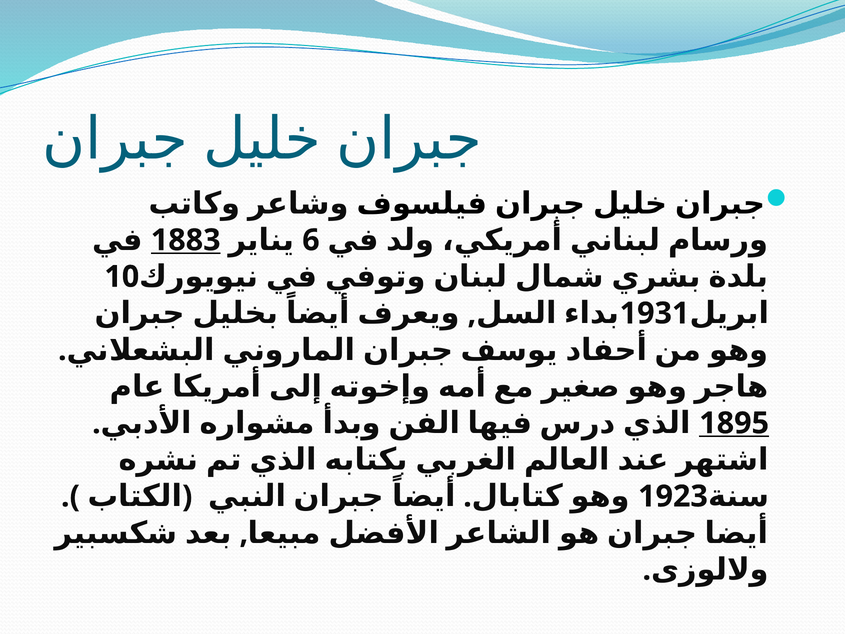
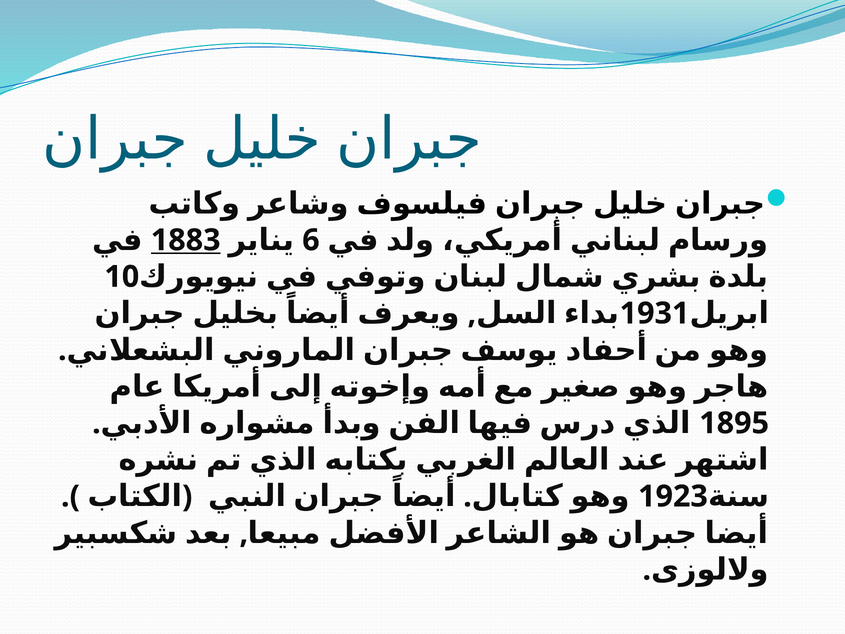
1895 underline: present -> none
